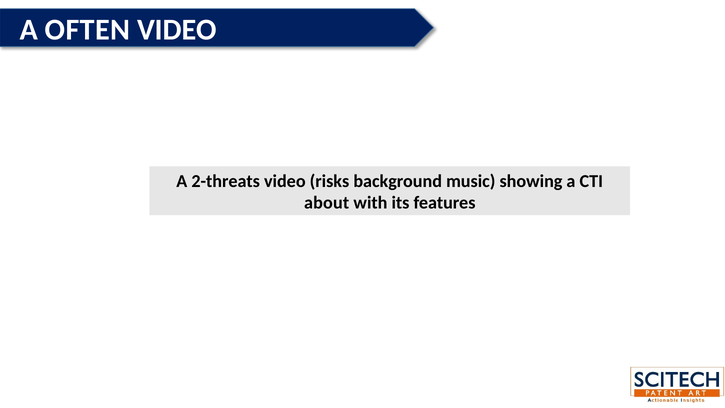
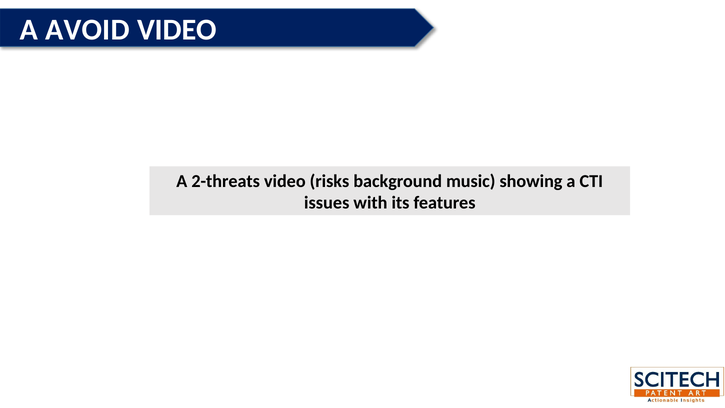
OFTEN: OFTEN -> AVOID
about: about -> issues
